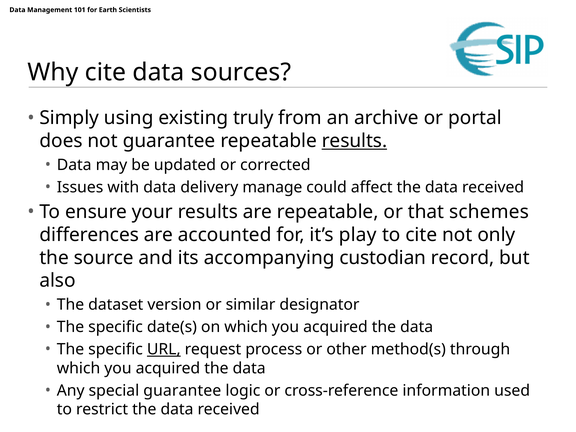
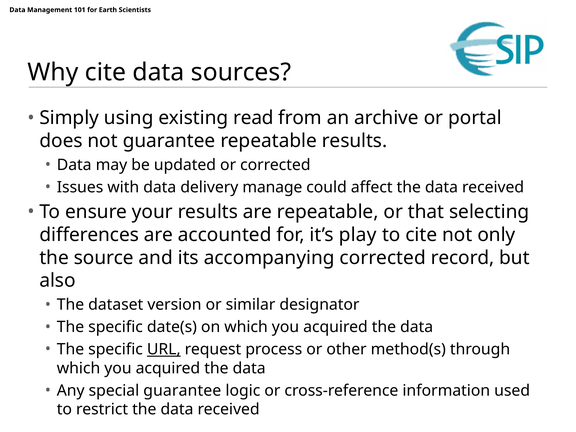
truly: truly -> read
results at (354, 141) underline: present -> none
schemes: schemes -> selecting
accompanying custodian: custodian -> corrected
